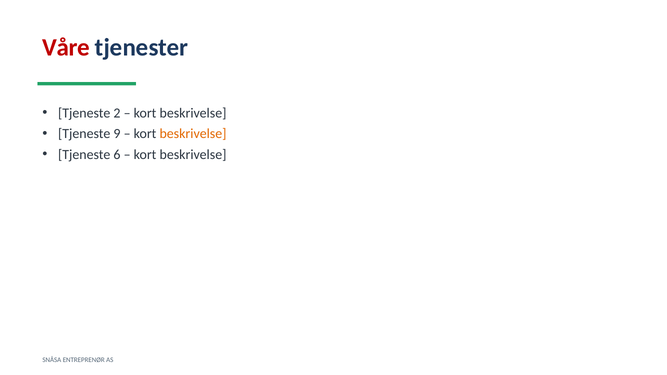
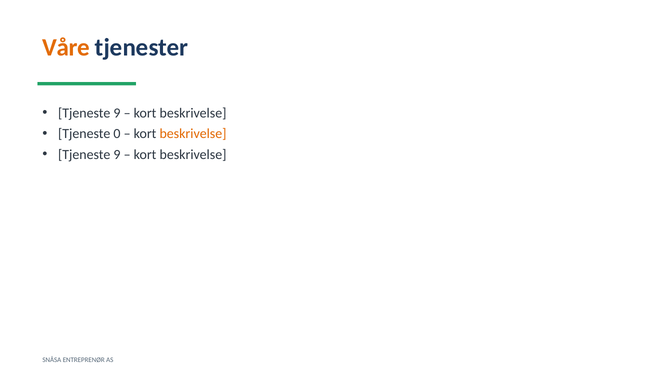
Våre colour: red -> orange
2 at (117, 113): 2 -> 9
9: 9 -> 0
6 at (117, 155): 6 -> 9
